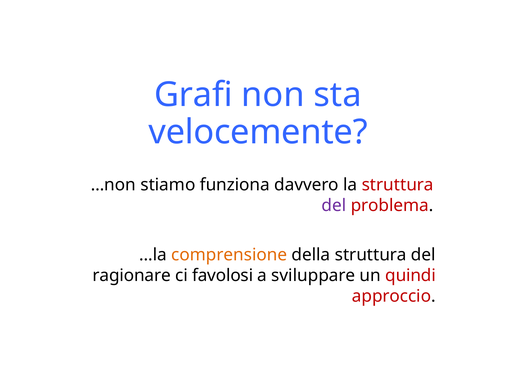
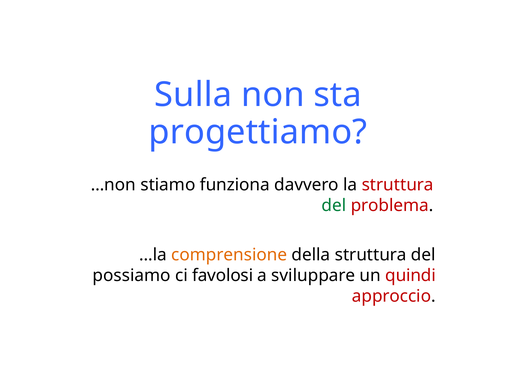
Grafi: Grafi -> Sulla
velocemente: velocemente -> progettiamo
del at (334, 205) colour: purple -> green
ragionare: ragionare -> possiamo
